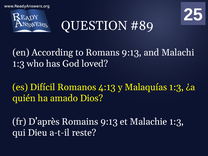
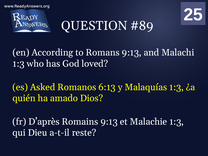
Difícil: Difícil -> Asked
4:13: 4:13 -> 6:13
